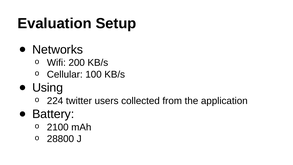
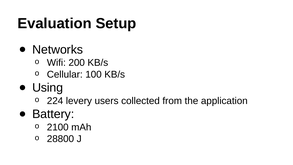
twitter: twitter -> levery
